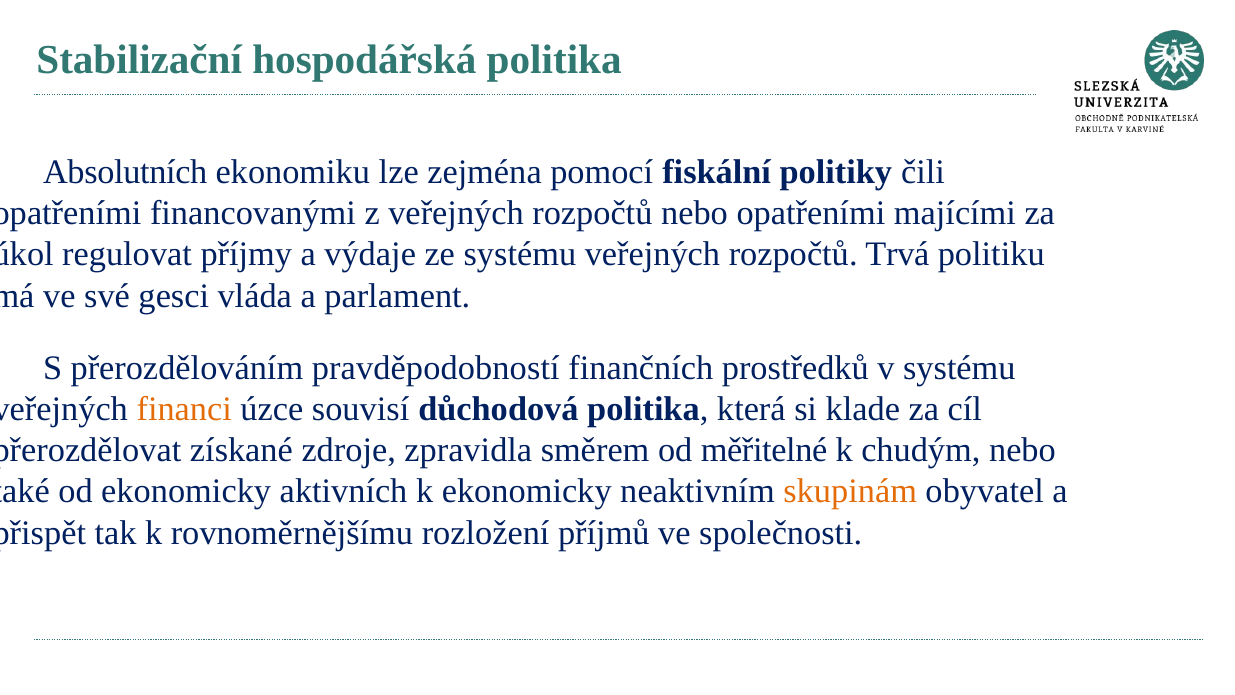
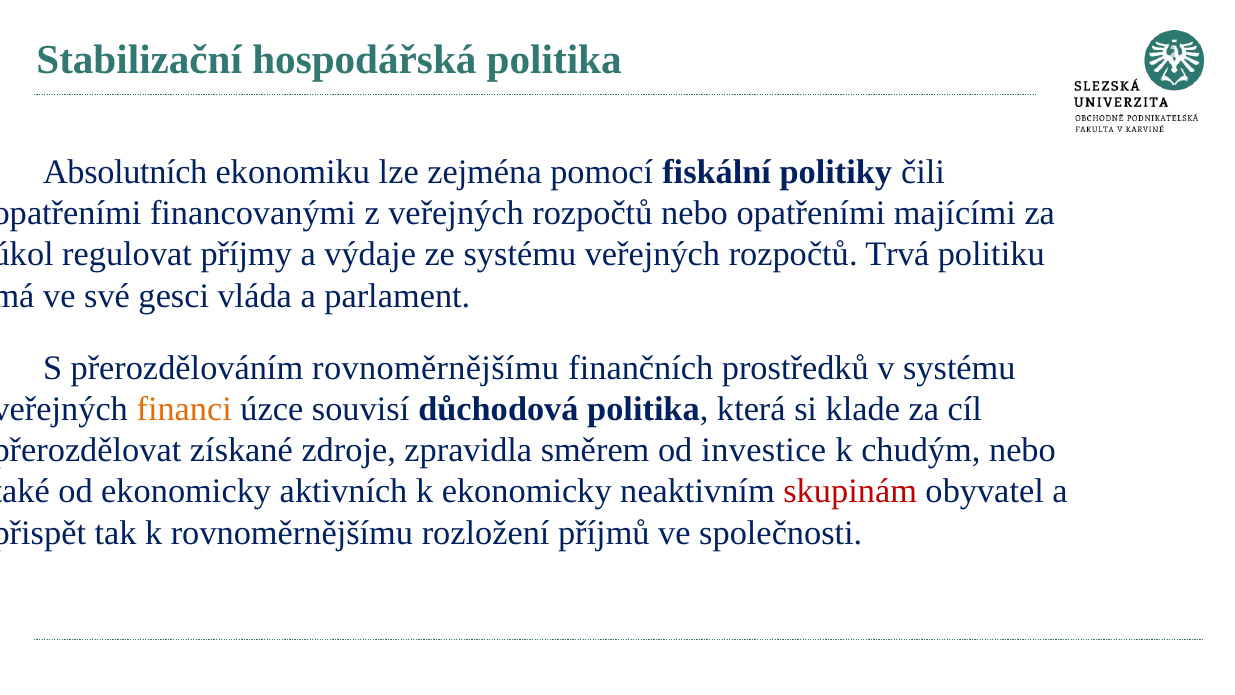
přerozdělováním pravděpodobností: pravděpodobností -> rovnoměrnějšímu
měřitelné: měřitelné -> investice
skupinám colour: orange -> red
